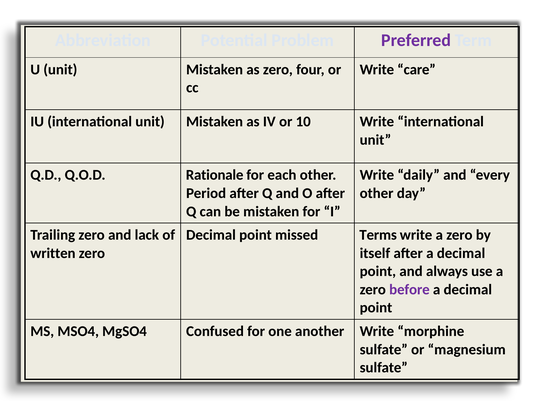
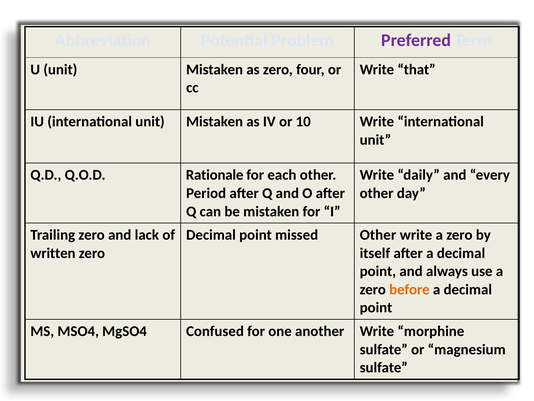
care: care -> that
missed Terms: Terms -> Other
before colour: purple -> orange
